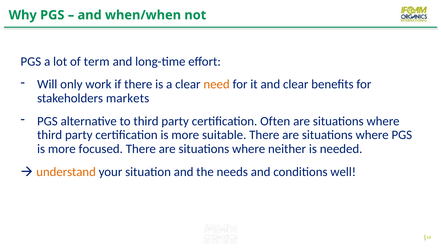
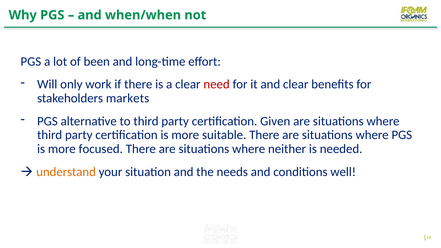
term: term -> been
need colour: orange -> red
Often: Often -> Given
